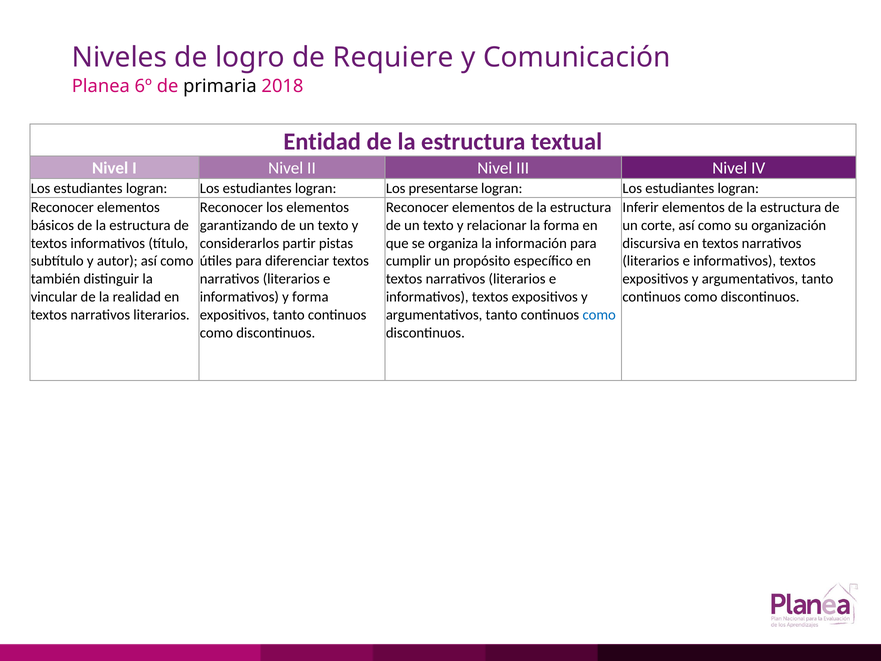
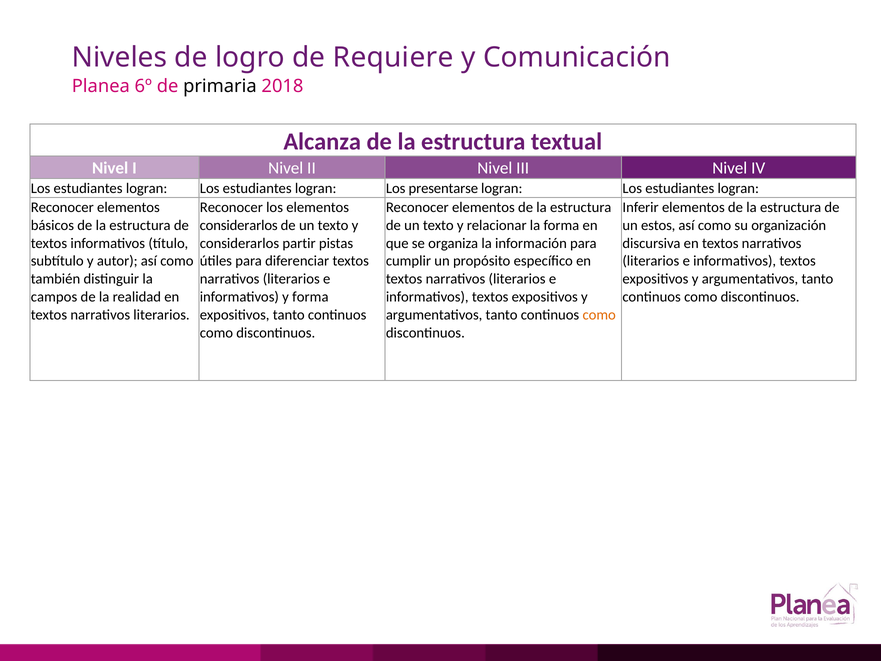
Entidad: Entidad -> Alcanza
garantizando at (239, 225): garantizando -> considerarlos
corte: corte -> estos
vincular: vincular -> campos
como at (599, 315) colour: blue -> orange
